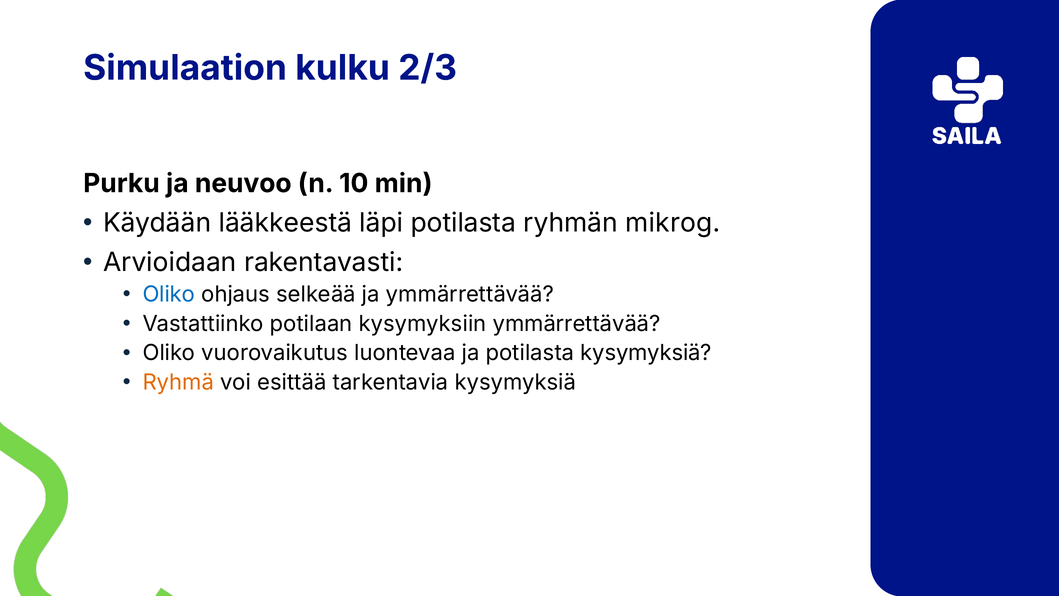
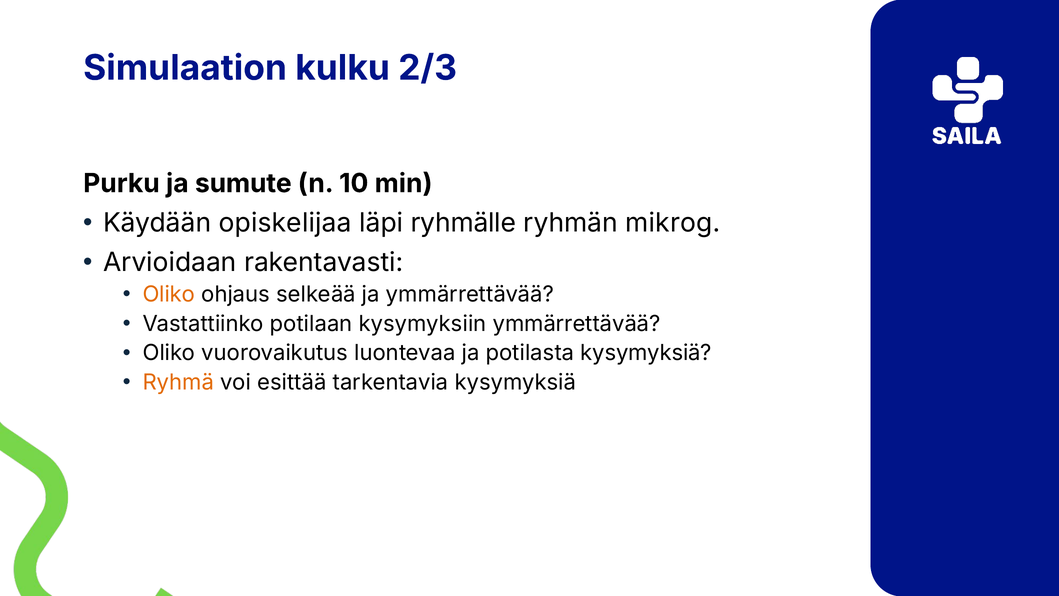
neuvoo: neuvoo -> sumute
lääkkeestä: lääkkeestä -> opiskelijaa
läpi potilasta: potilasta -> ryhmälle
Oliko at (169, 294) colour: blue -> orange
